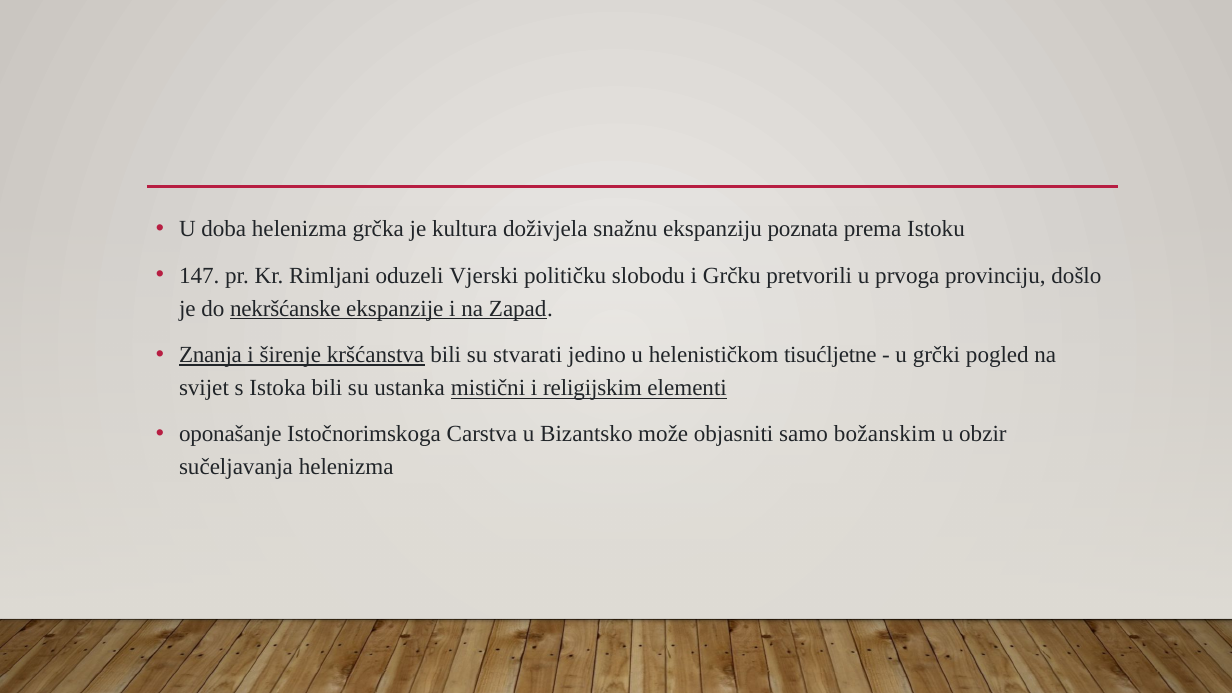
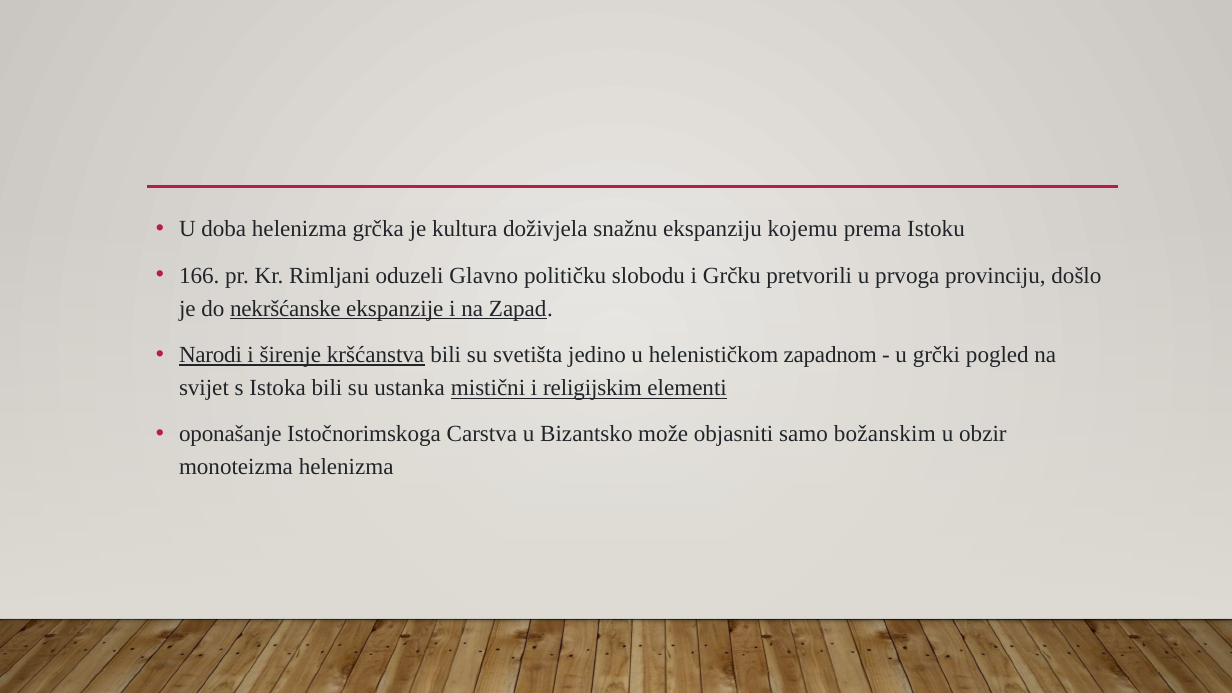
poznata: poznata -> kojemu
147: 147 -> 166
Vjerski: Vjerski -> Glavno
Znanja: Znanja -> Narodi
stvarati: stvarati -> svetišta
tisućljetne: tisućljetne -> zapadnom
sučeljavanja: sučeljavanja -> monoteizma
